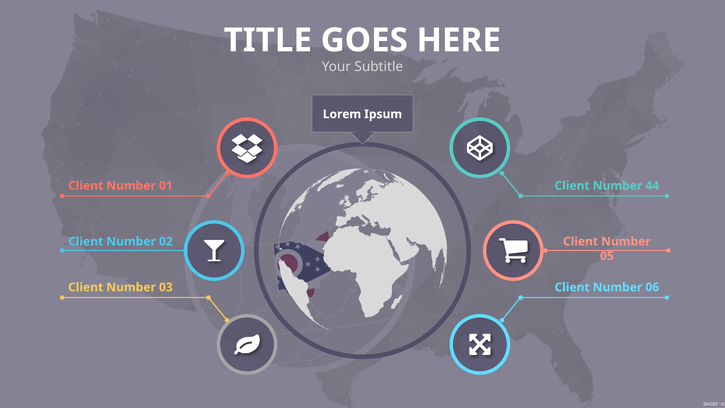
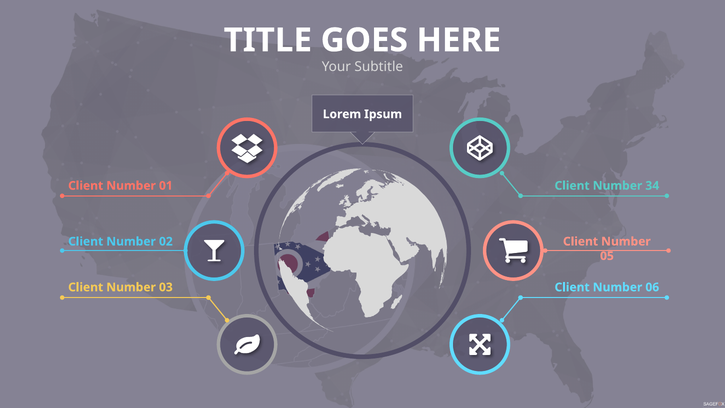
44: 44 -> 34
